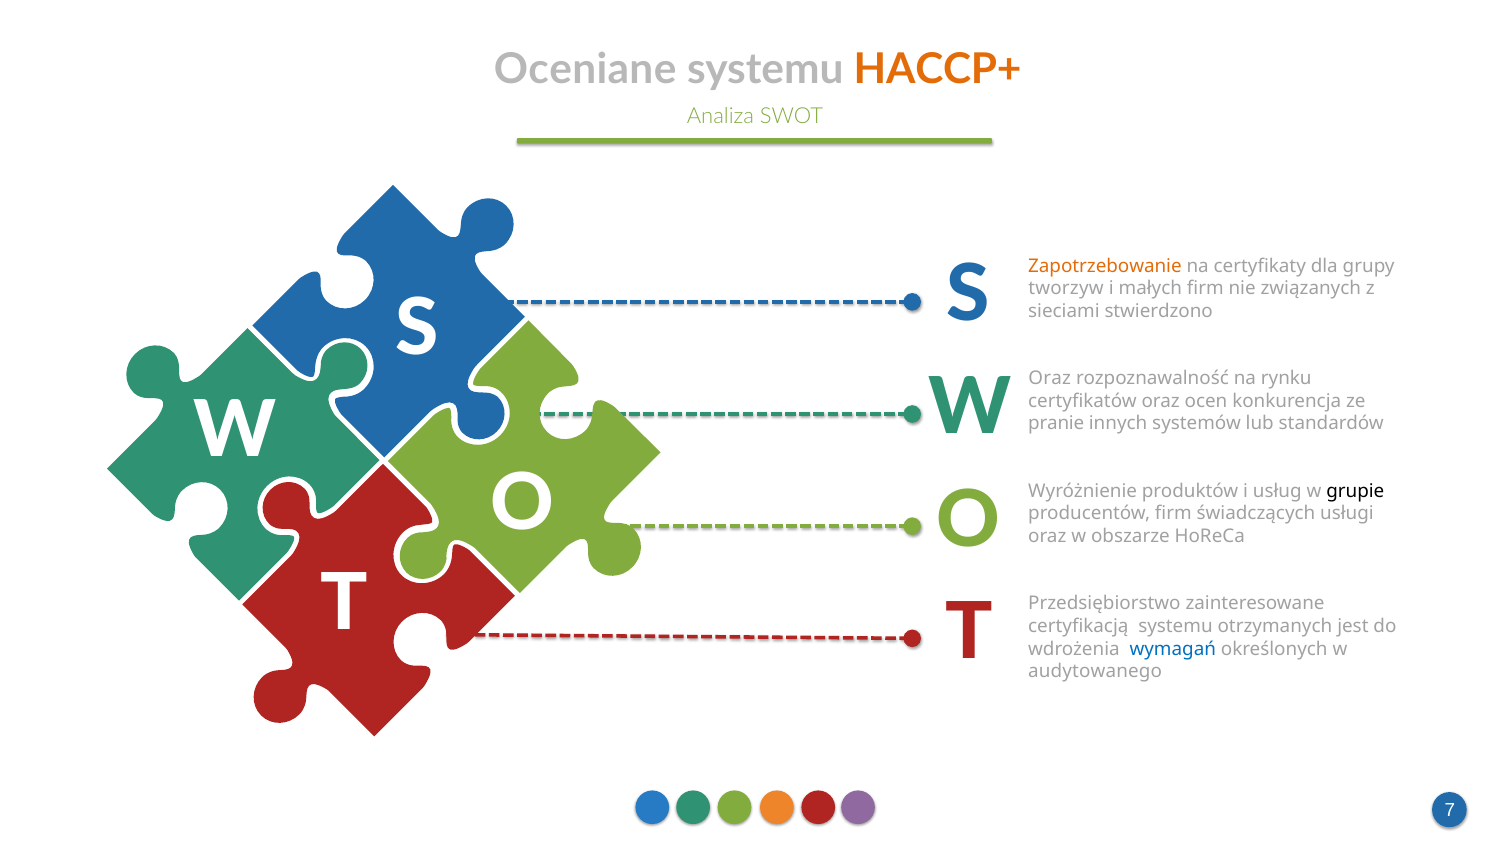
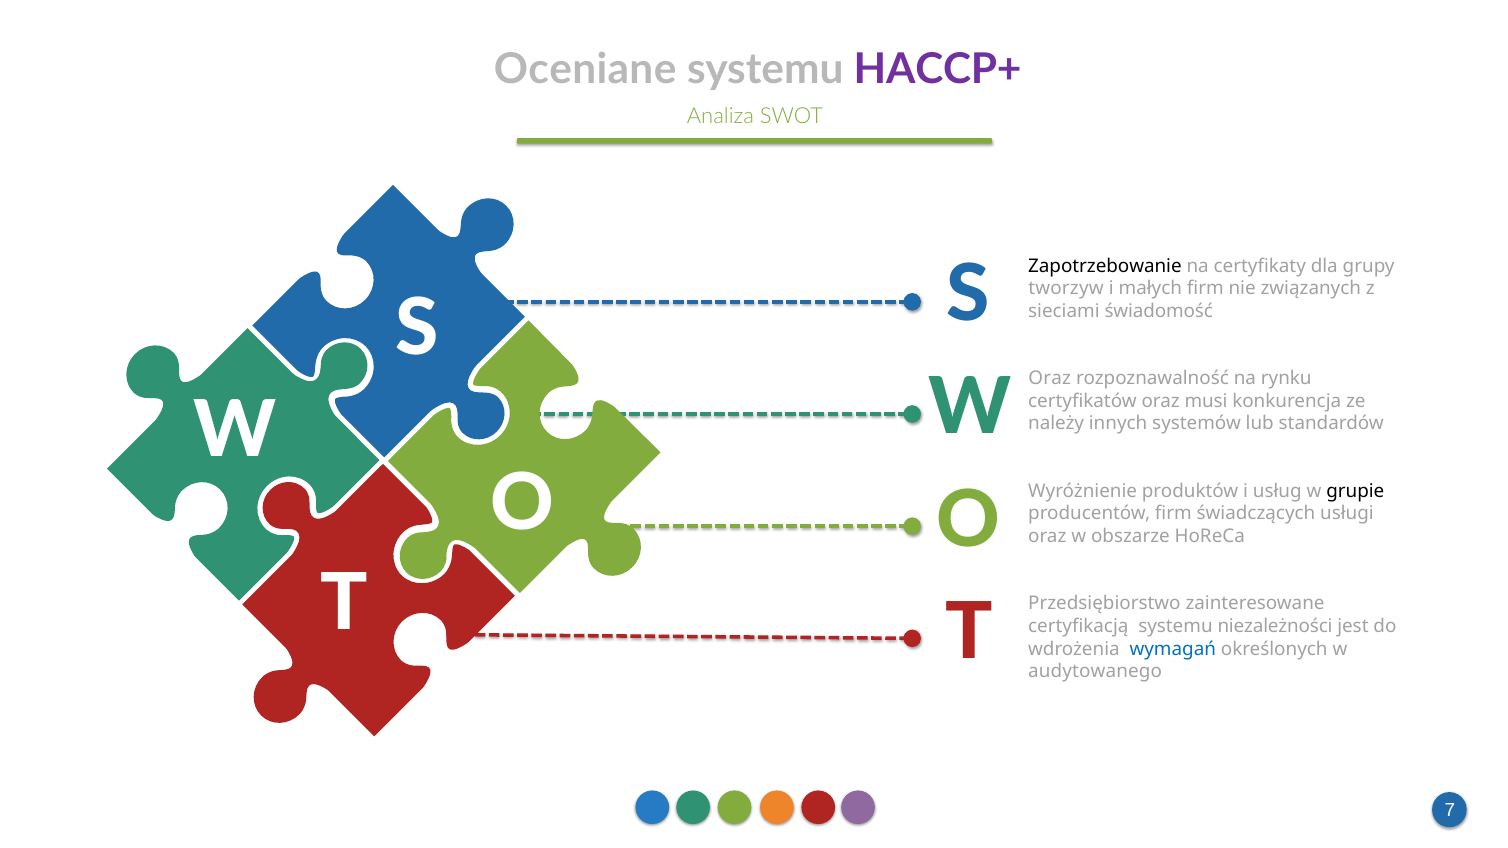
HACCP+ colour: orange -> purple
Zapotrzebowanie colour: orange -> black
stwierdzono: stwierdzono -> świadomość
ocen: ocen -> musi
pranie: pranie -> należy
otrzymanych: otrzymanych -> niezależności
